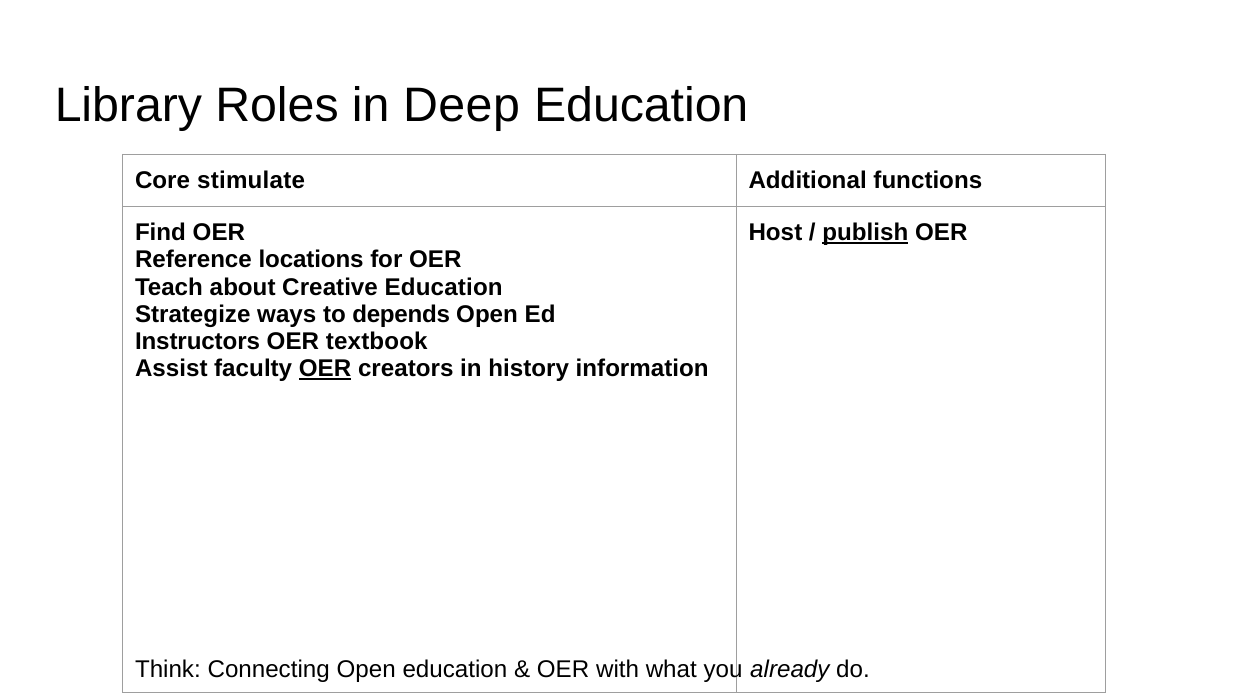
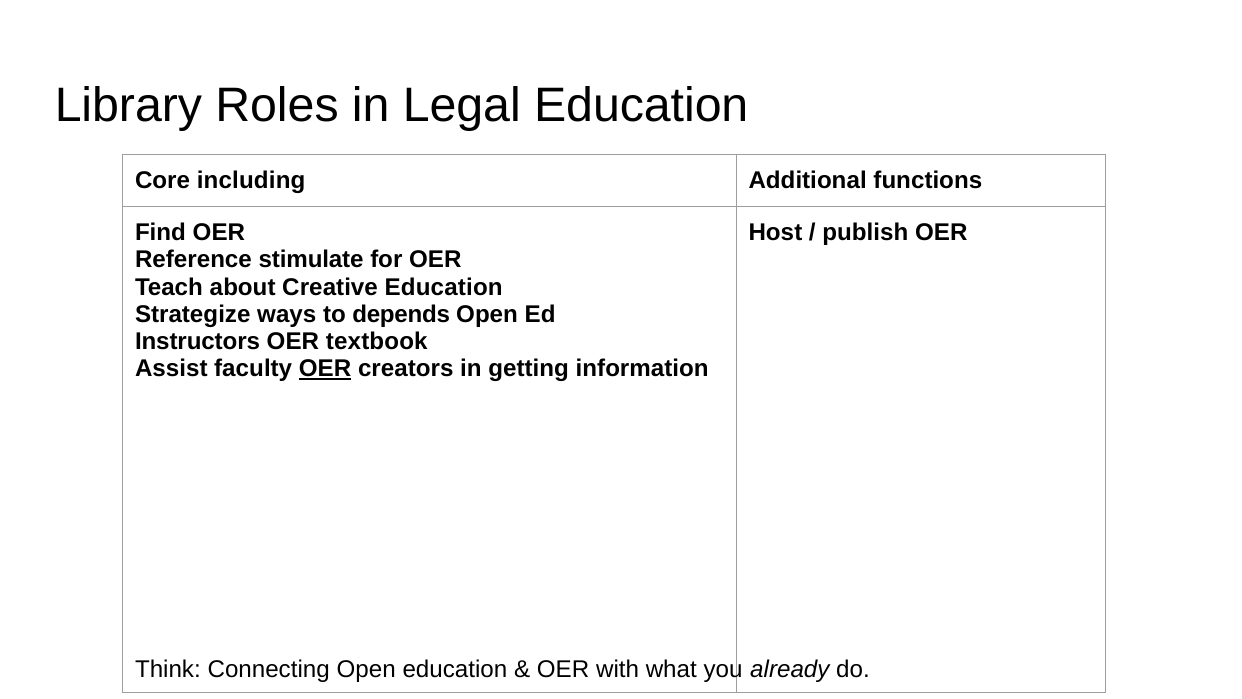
Deep: Deep -> Legal
stimulate: stimulate -> including
publish underline: present -> none
locations: locations -> stimulate
history: history -> getting
